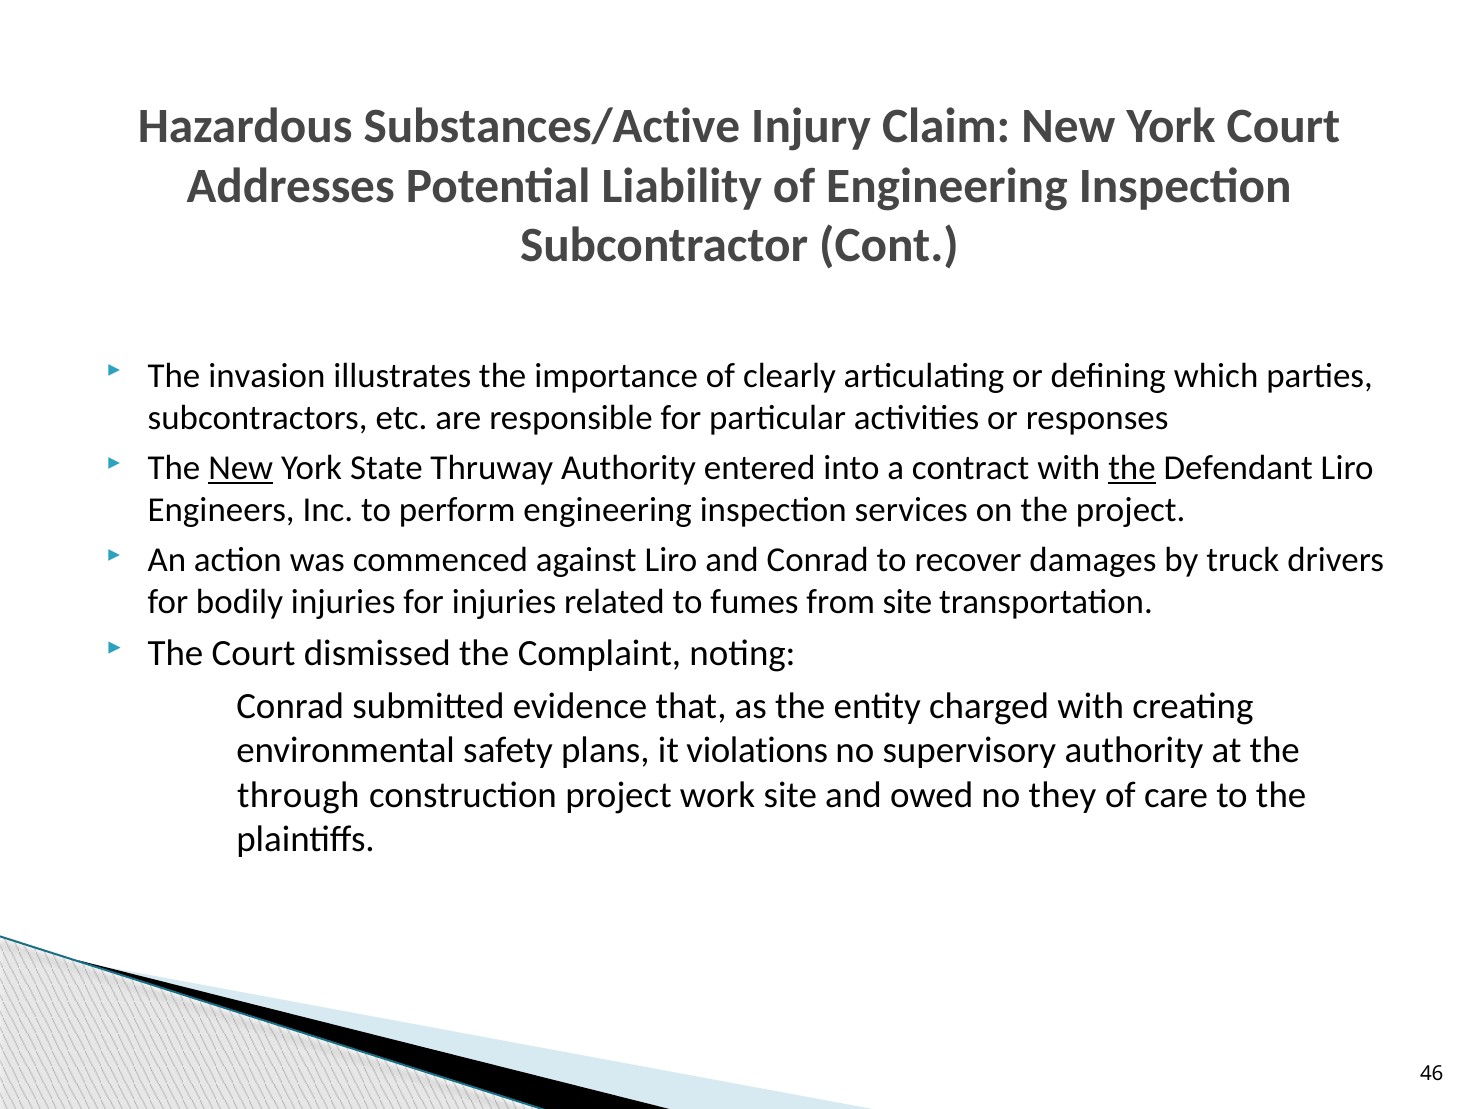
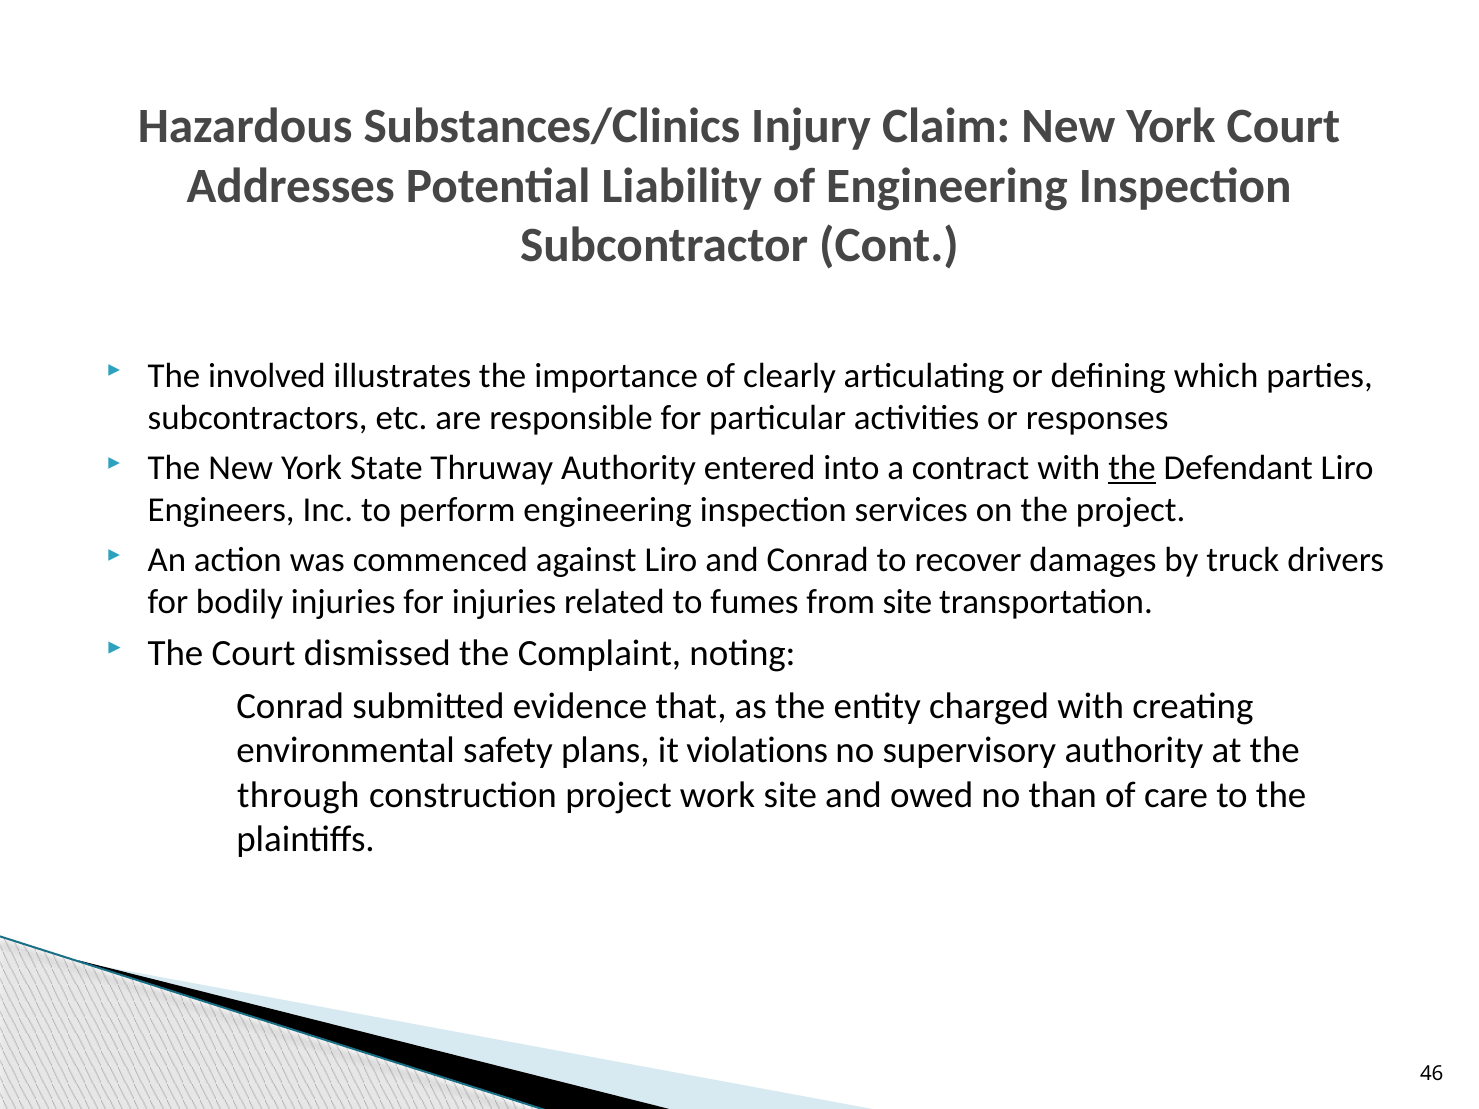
Substances/Active: Substances/Active -> Substances/Clinics
invasion: invasion -> involved
New at (241, 468) underline: present -> none
they: they -> than
